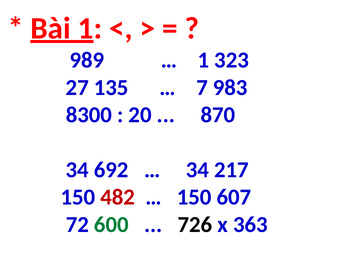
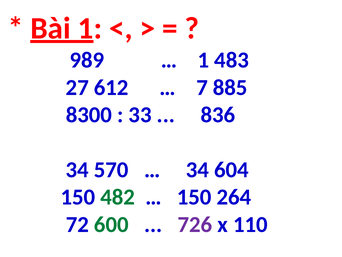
323: 323 -> 483
135: 135 -> 612
983: 983 -> 885
20: 20 -> 33
870: 870 -> 836
692: 692 -> 570
217: 217 -> 604
482 colour: red -> green
607: 607 -> 264
726 colour: black -> purple
363: 363 -> 110
